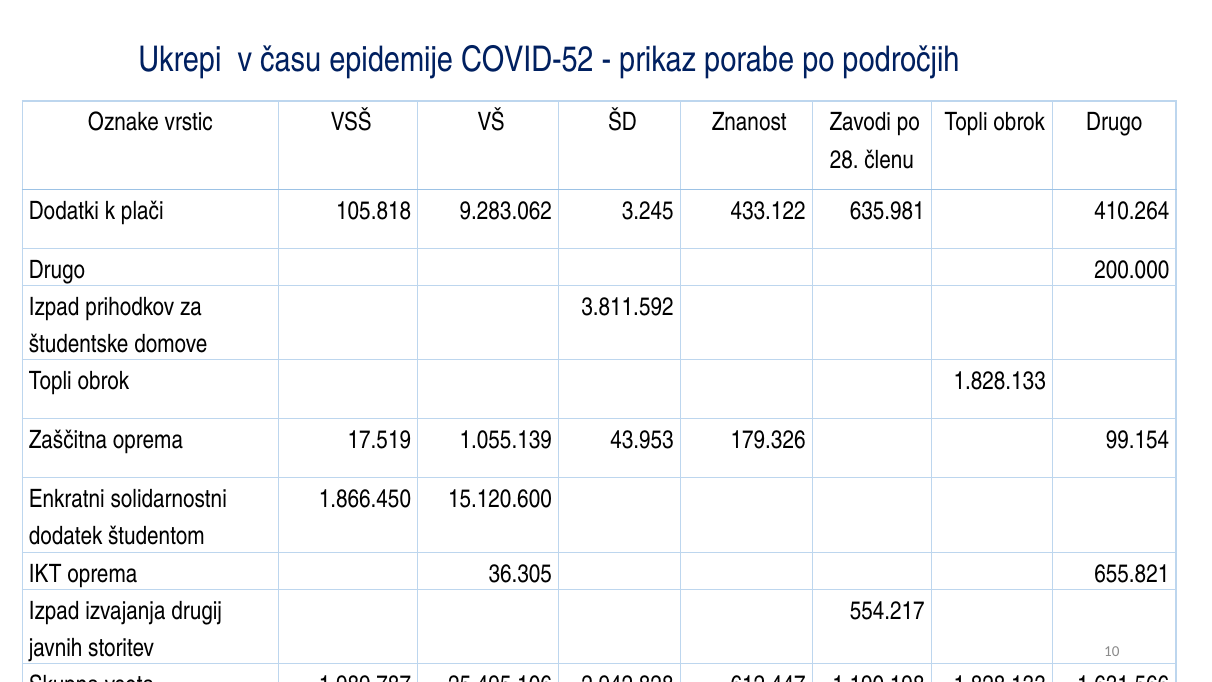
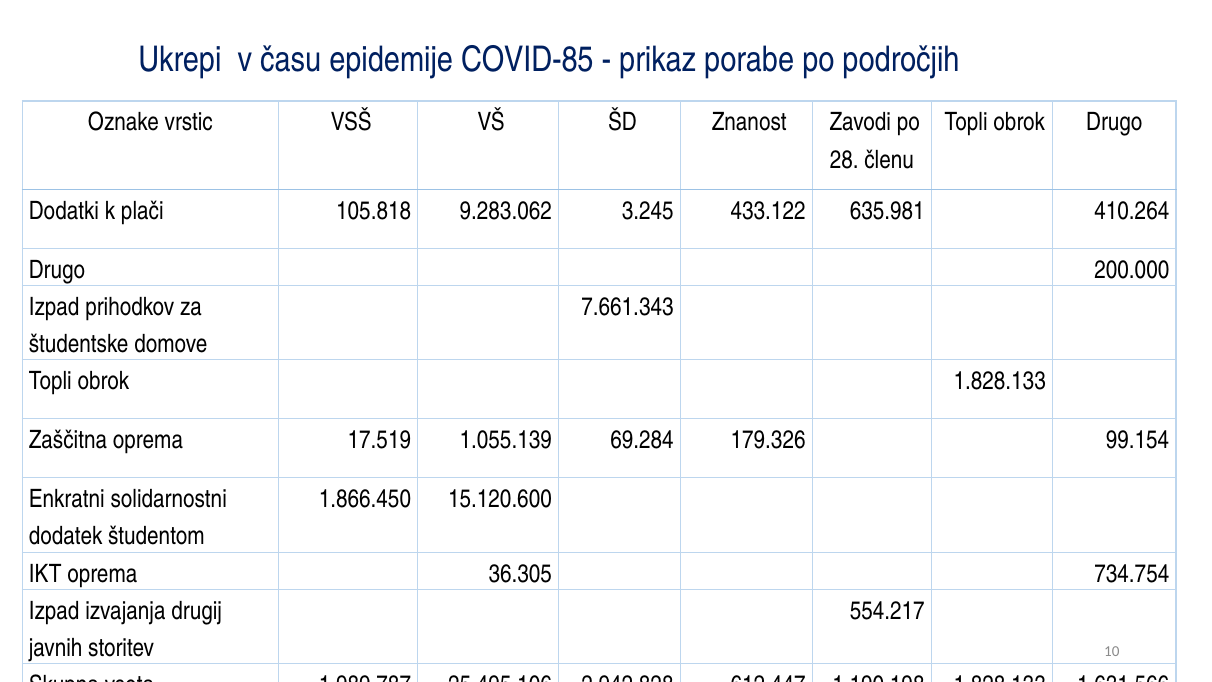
COVID-52: COVID-52 -> COVID-85
3.811.592: 3.811.592 -> 7.661.343
43.953: 43.953 -> 69.284
655.821: 655.821 -> 734.754
